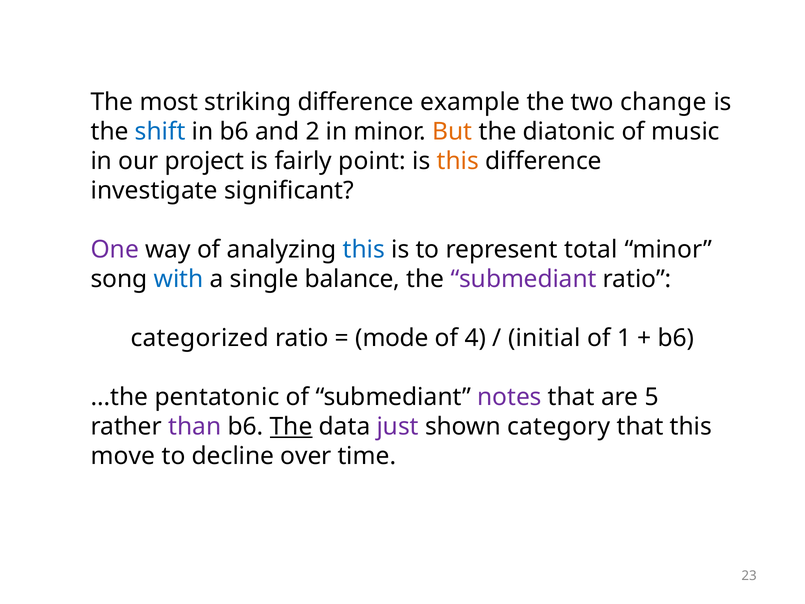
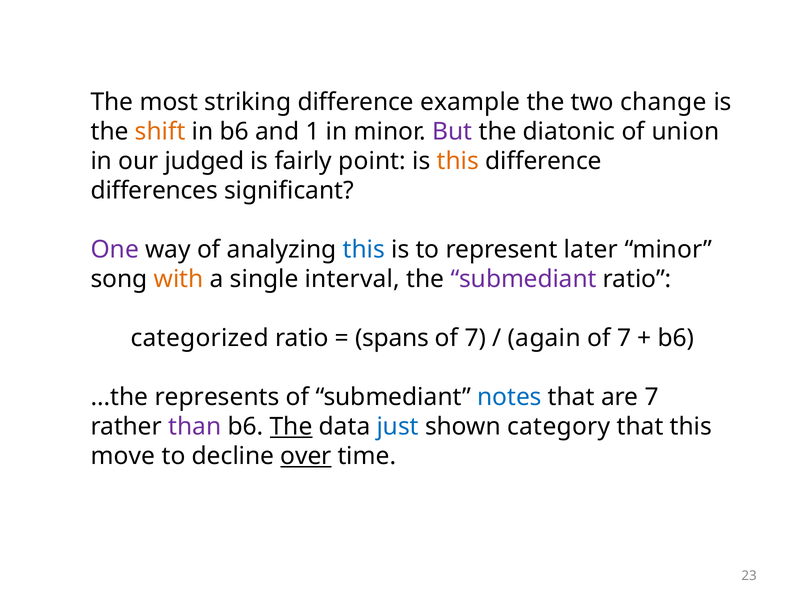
shift colour: blue -> orange
2: 2 -> 1
But colour: orange -> purple
music: music -> union
project: project -> judged
investigate: investigate -> differences
total: total -> later
with colour: blue -> orange
balance: balance -> interval
mode: mode -> spans
4 at (475, 338): 4 -> 7
initial: initial -> again
1 at (624, 338): 1 -> 7
pentatonic: pentatonic -> represents
notes colour: purple -> blue
are 5: 5 -> 7
just colour: purple -> blue
over underline: none -> present
